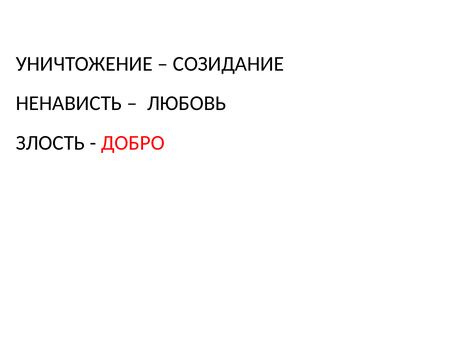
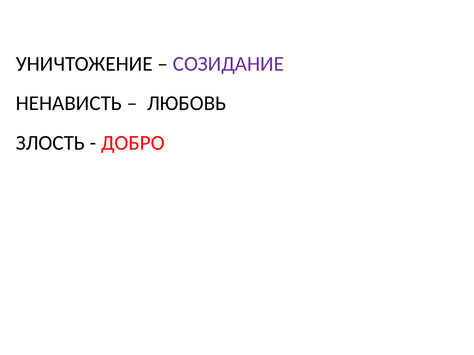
СОЗИДАНИЕ colour: black -> purple
